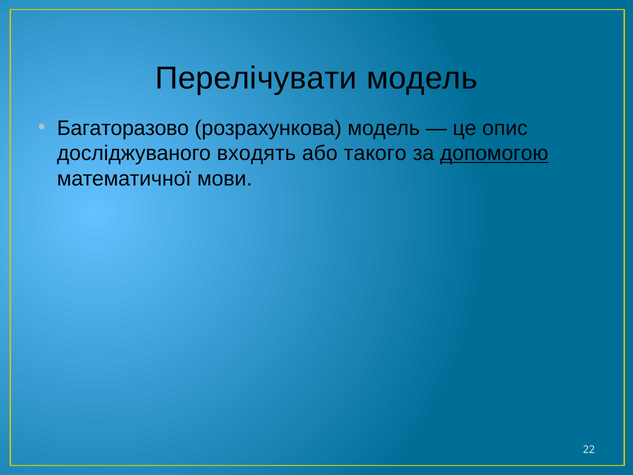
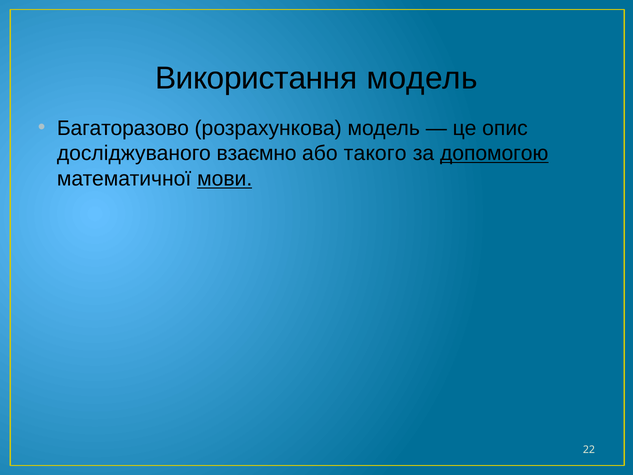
Перелічувати: Перелічувати -> Використання
входять: входять -> взаємно
мови underline: none -> present
